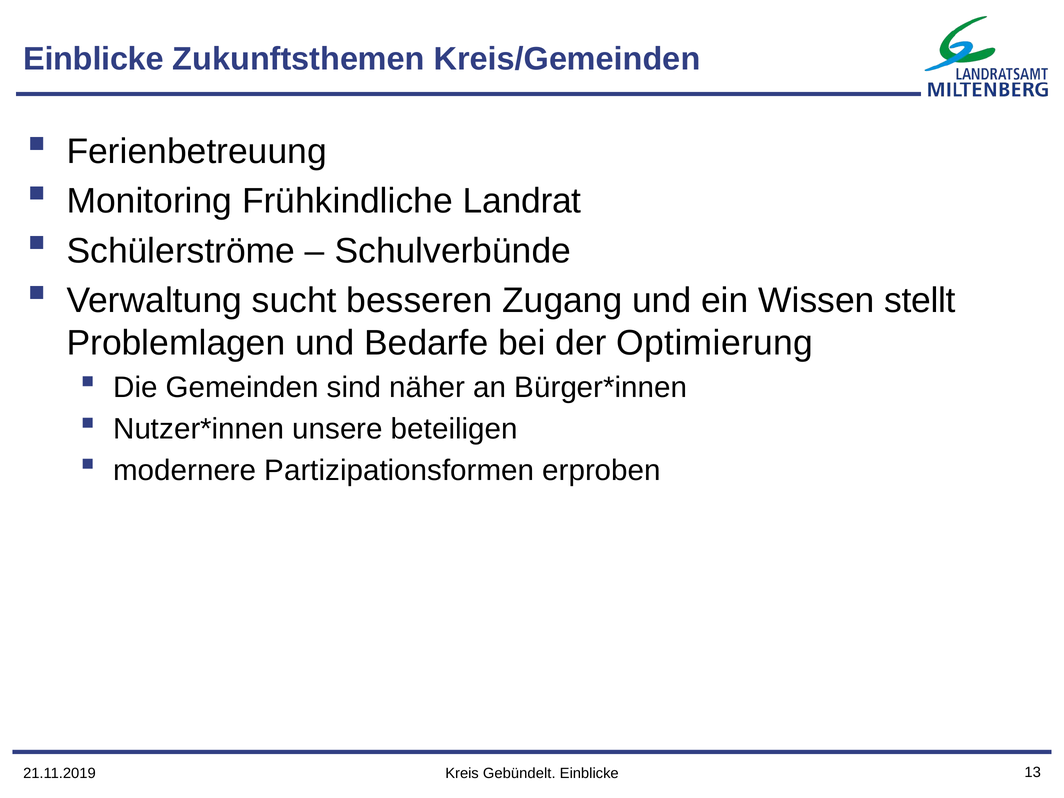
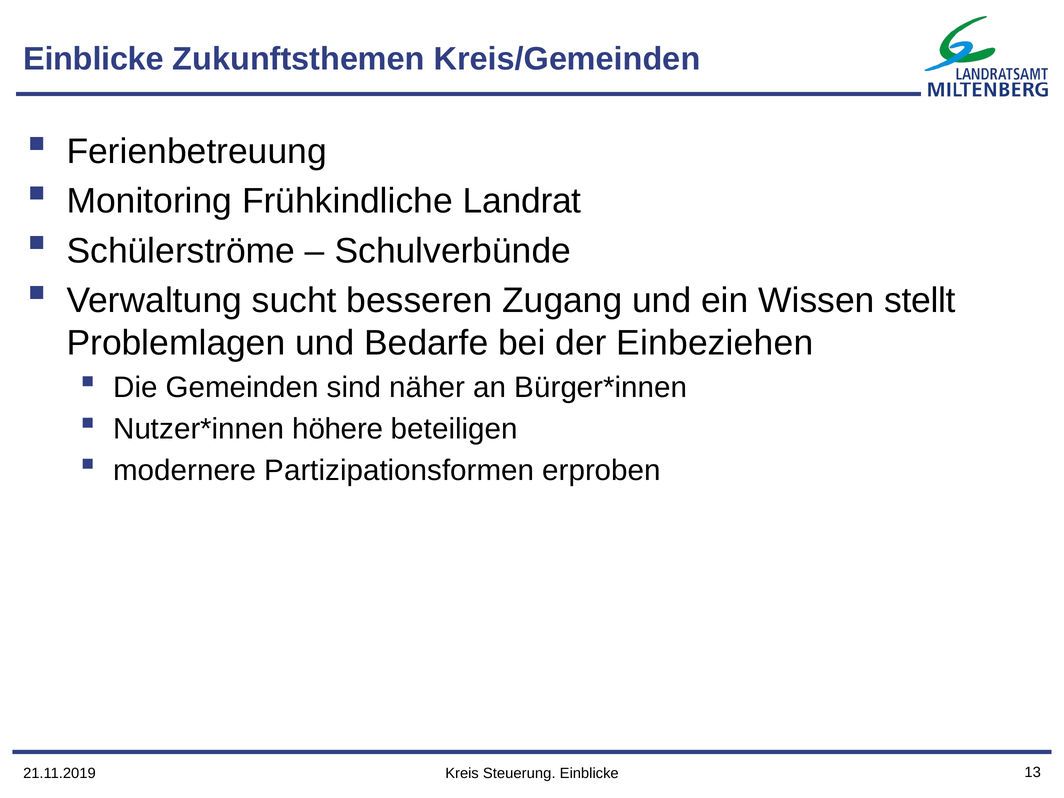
Optimierung: Optimierung -> Einbeziehen
unsere: unsere -> höhere
Gebündelt: Gebündelt -> Steuerung
